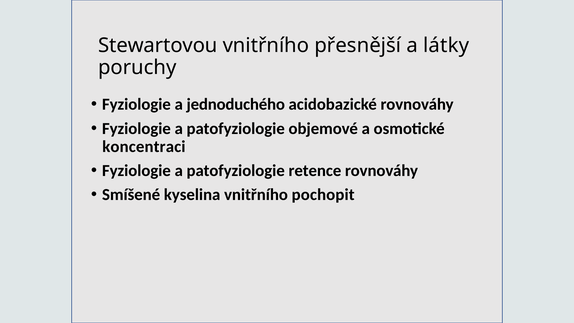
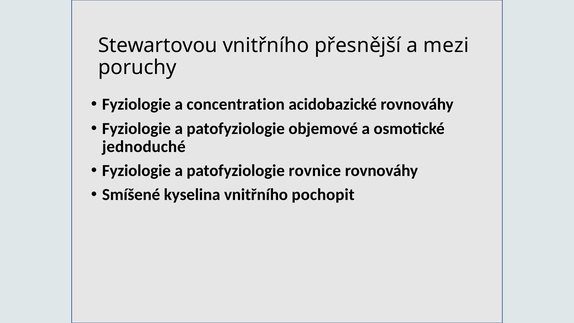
látky: látky -> mezi
jednoduchého: jednoduchého -> concentration
koncentraci: koncentraci -> jednoduché
retence: retence -> rovnice
